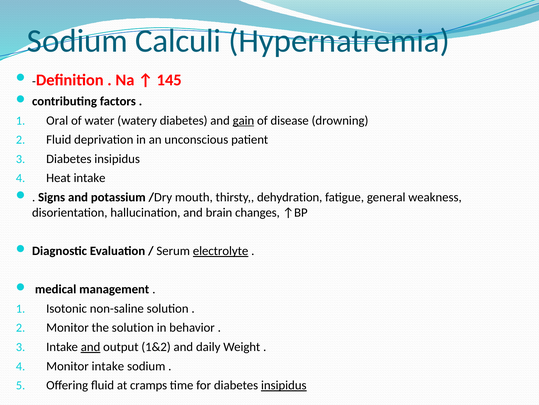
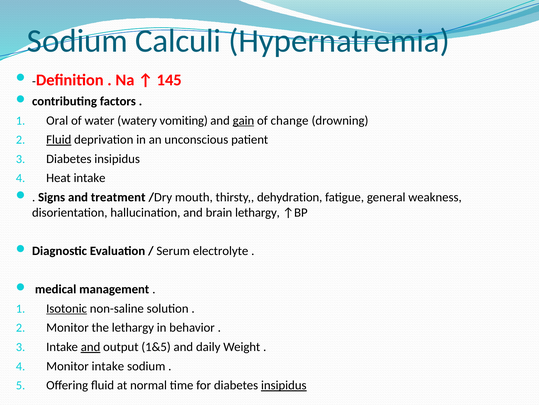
watery diabetes: diabetes -> vomiting
disease: disease -> change
Fluid at (59, 139) underline: none -> present
potassium: potassium -> treatment
brain changes: changes -> lethargy
electrolyte underline: present -> none
Isotonic underline: none -> present
the solution: solution -> lethargy
1&2: 1&2 -> 1&5
cramps: cramps -> normal
